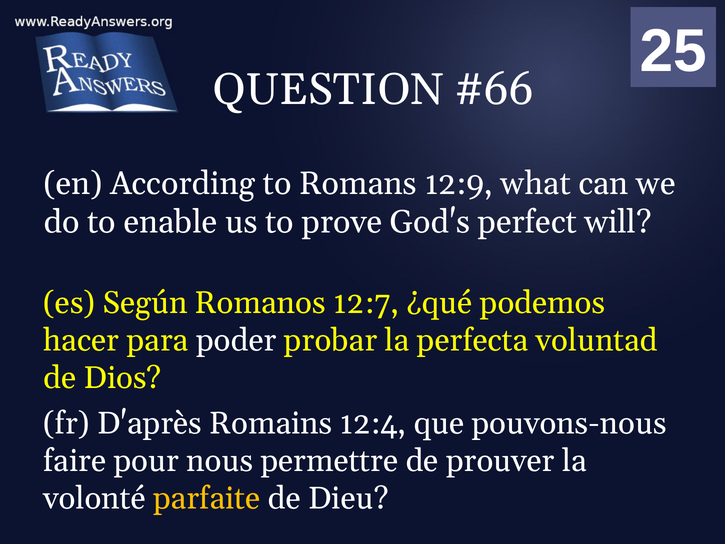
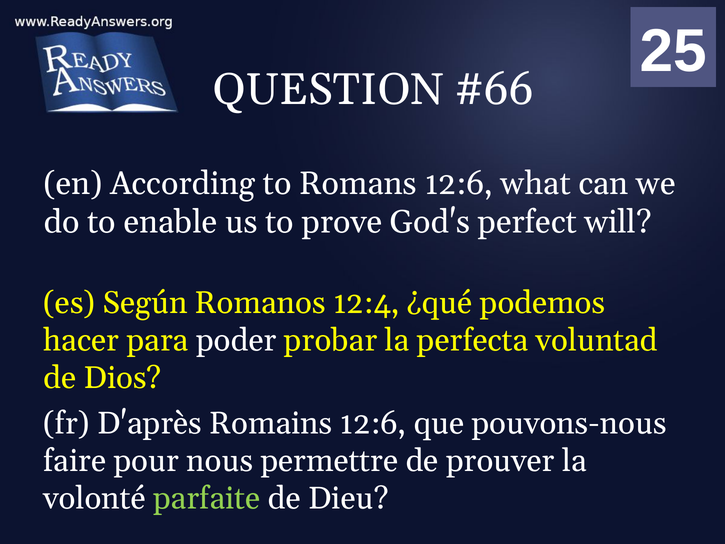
Romans 12:9: 12:9 -> 12:6
12:7: 12:7 -> 12:4
Romains 12:4: 12:4 -> 12:6
parfaite colour: yellow -> light green
